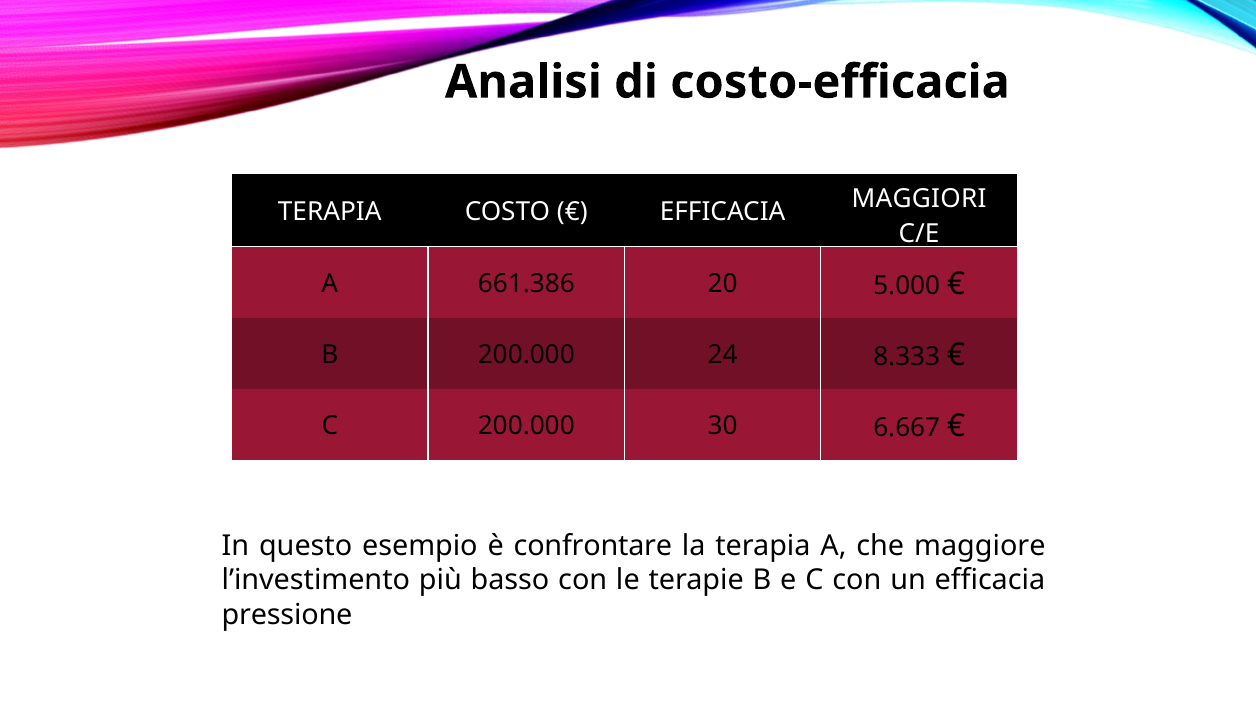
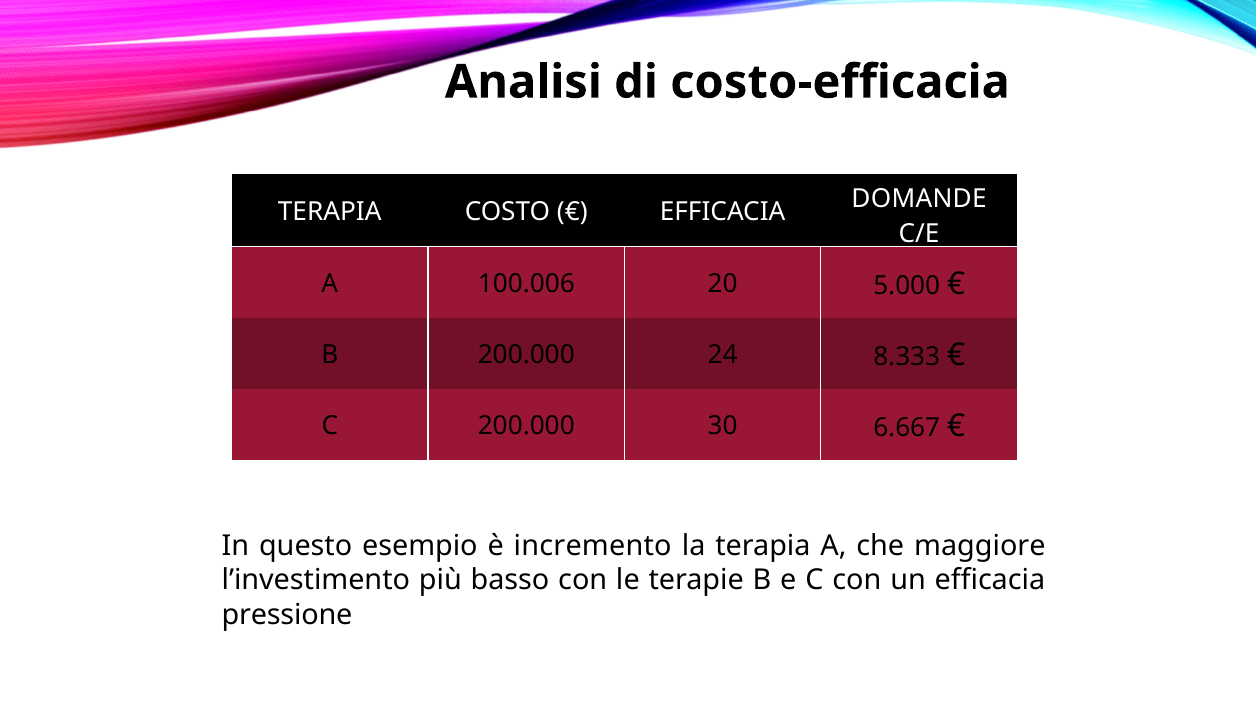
MAGGIORI: MAGGIORI -> DOMANDE
661.386: 661.386 -> 100.006
confrontare: confrontare -> incremento
